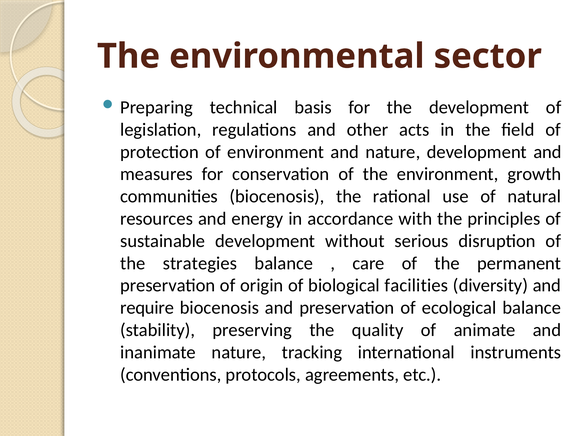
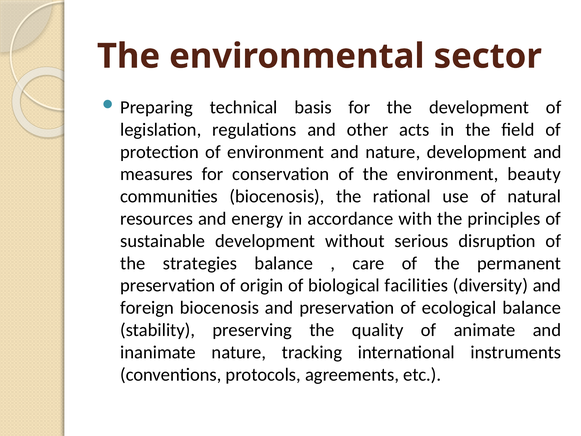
growth: growth -> beauty
require: require -> foreign
